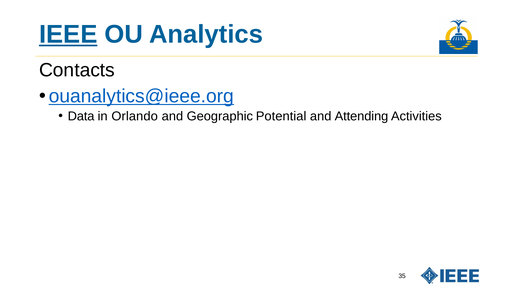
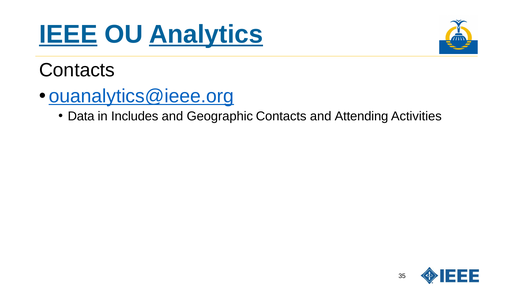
Analytics underline: none -> present
Orlando: Orlando -> Includes
Geographic Potential: Potential -> Contacts
